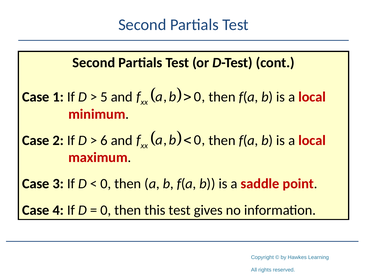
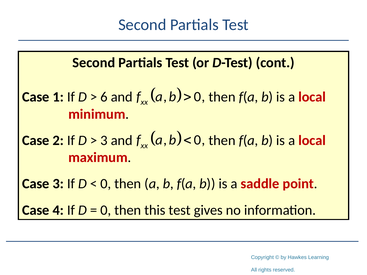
5: 5 -> 6
6 at (104, 140): 6 -> 3
